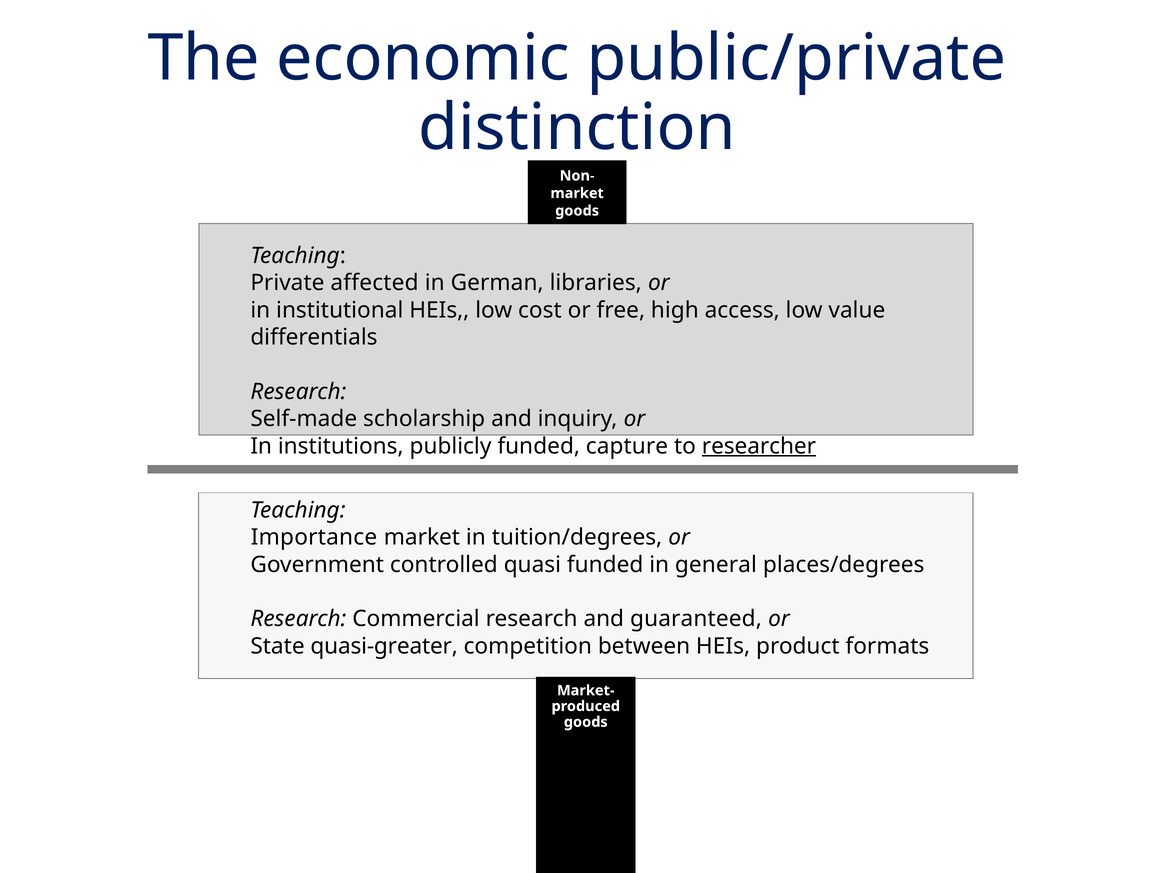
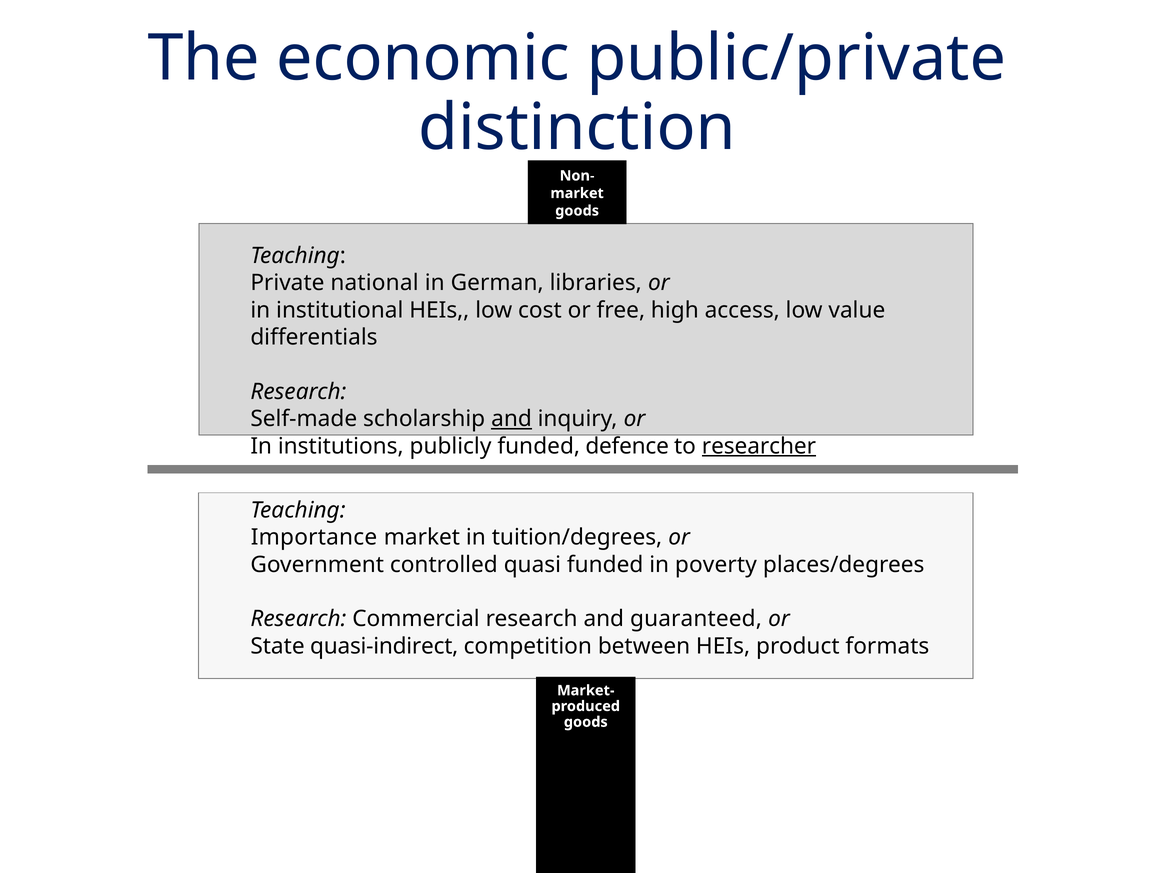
affected: affected -> national
and at (511, 419) underline: none -> present
capture: capture -> defence
general: general -> poverty
quasi-greater: quasi-greater -> quasi-indirect
